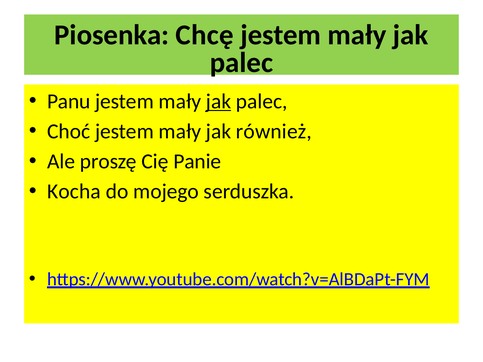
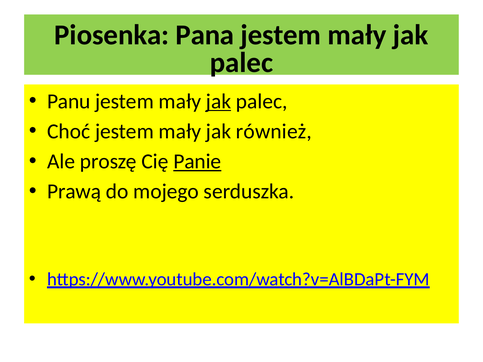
Chcę: Chcę -> Pana
Panie underline: none -> present
Kocha: Kocha -> Prawą
